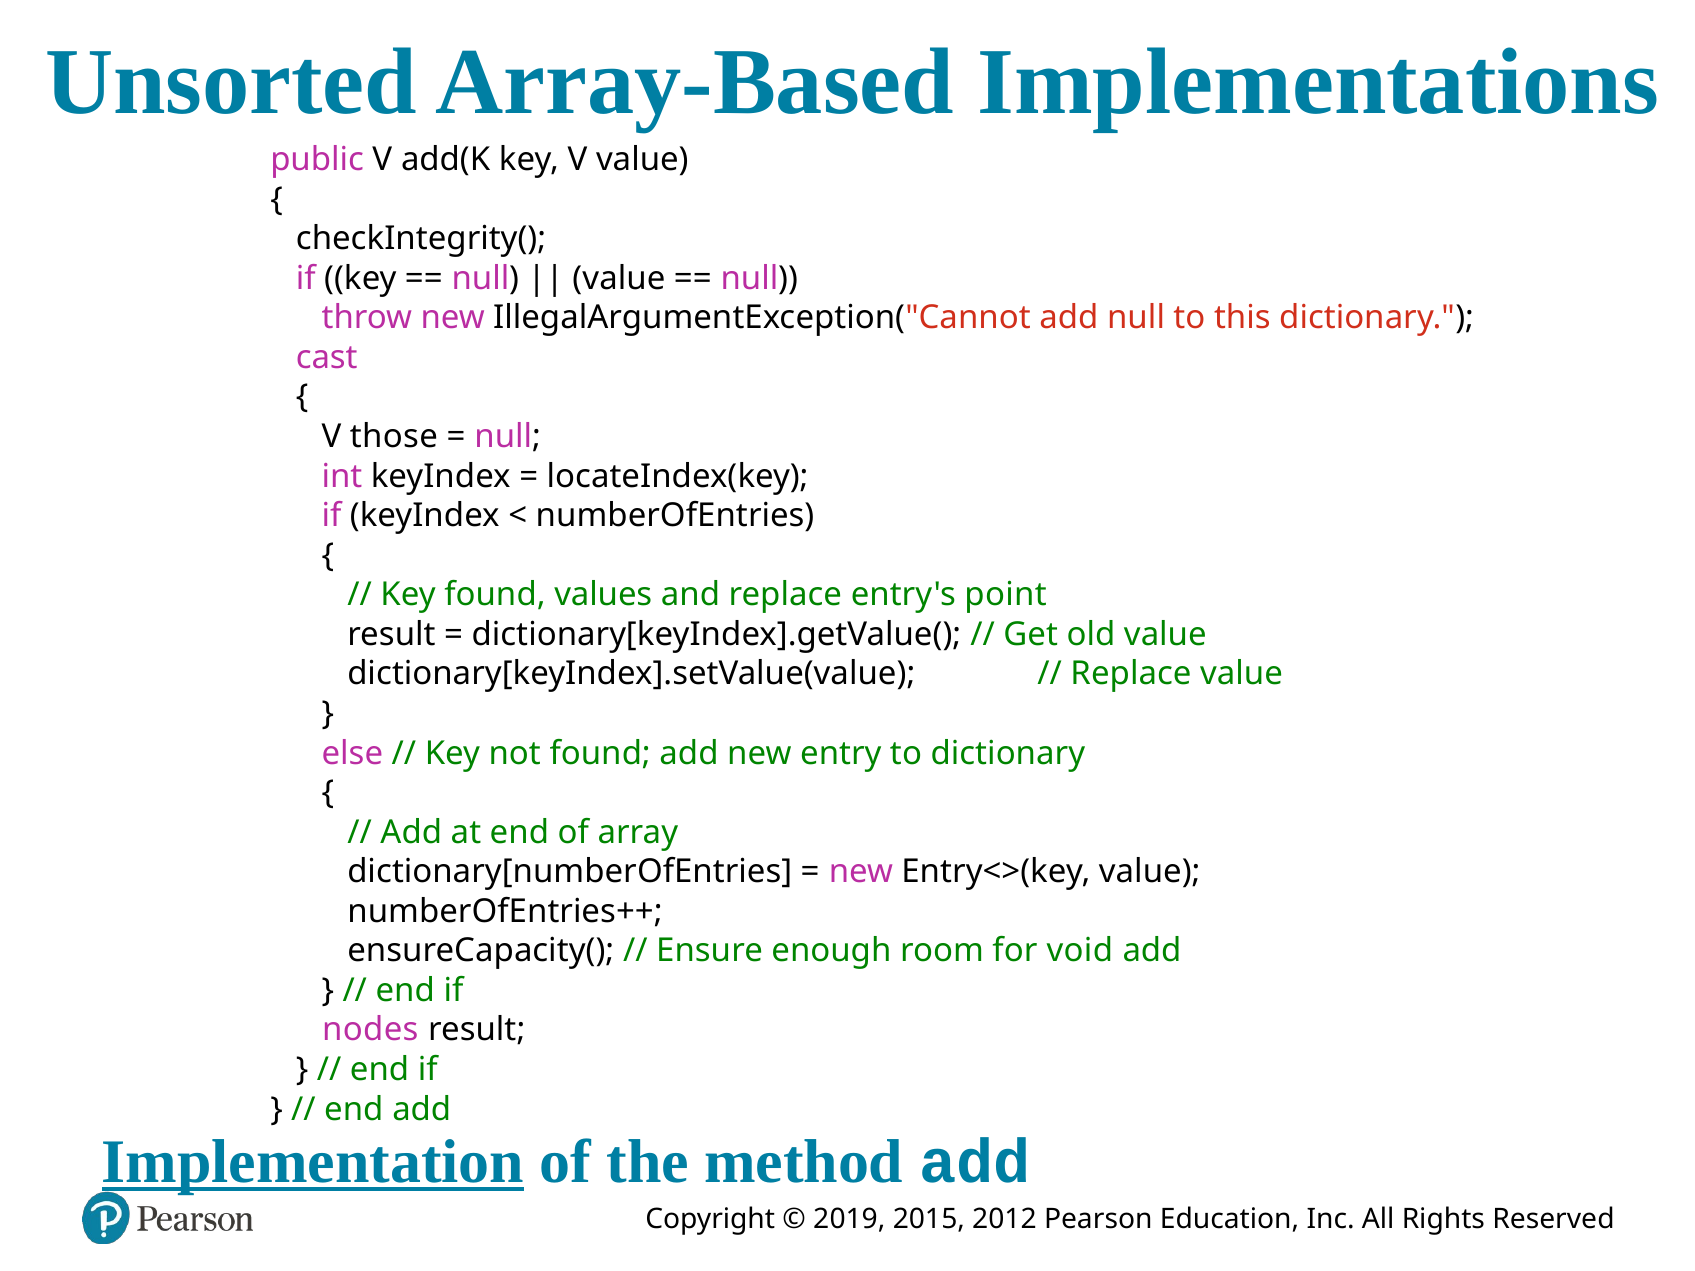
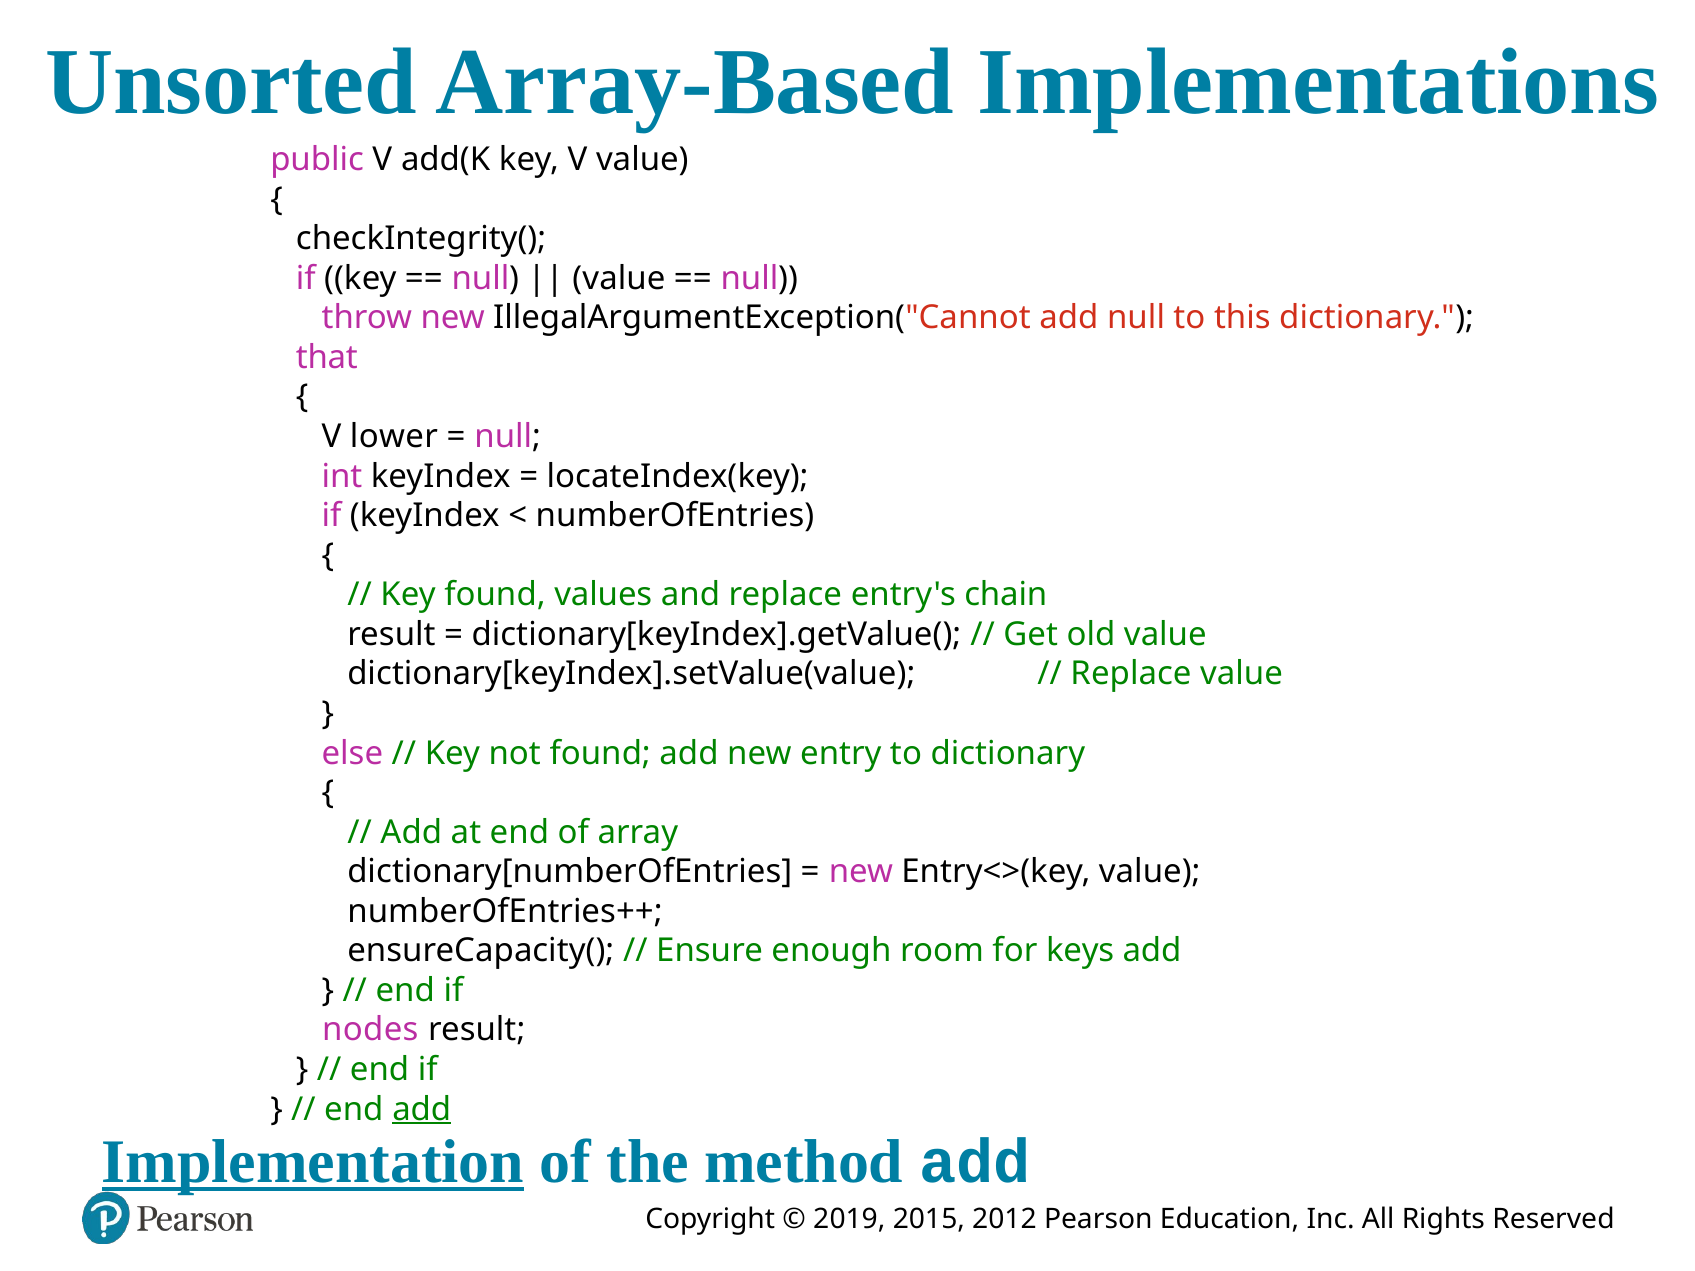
cast: cast -> that
those: those -> lower
point: point -> chain
void: void -> keys
add at (422, 1109) underline: none -> present
